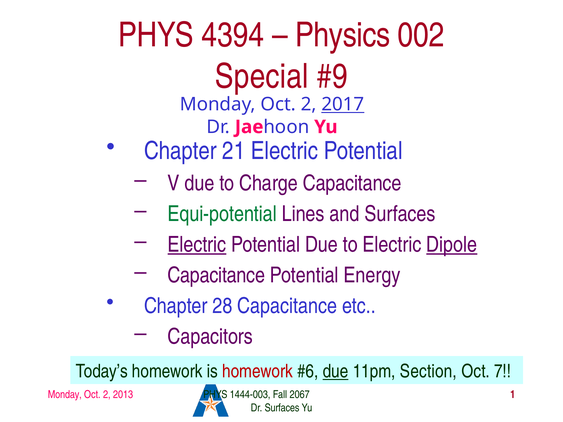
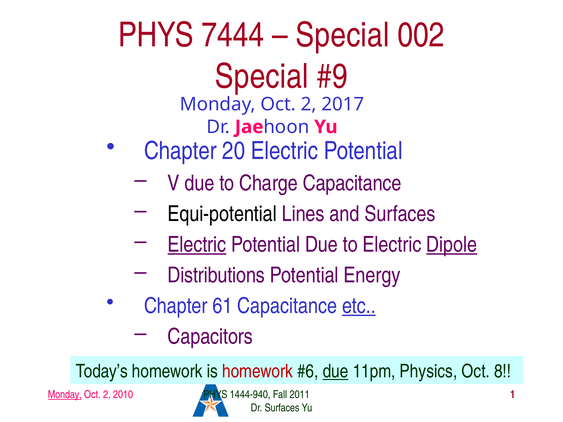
4394: 4394 -> 7444
Physics at (343, 35): Physics -> Special
2017 underline: present -> none
21: 21 -> 20
Equi-potential colour: green -> black
Capacitance at (216, 275): Capacitance -> Distributions
28: 28 -> 61
etc underline: none -> present
Section: Section -> Physics
7: 7 -> 8
Monday at (65, 395) underline: none -> present
2013: 2013 -> 2010
1444-003: 1444-003 -> 1444-940
2067: 2067 -> 2011
